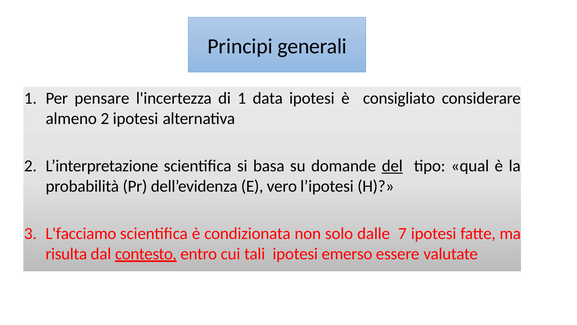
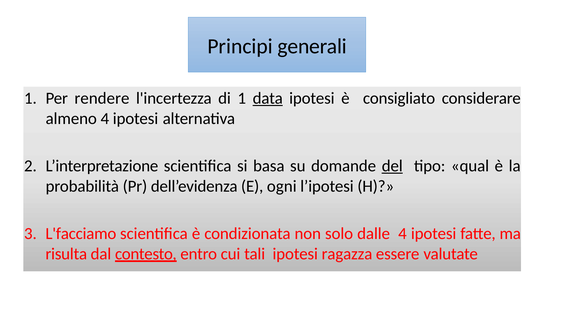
pensare: pensare -> rendere
data underline: none -> present
almeno 2: 2 -> 4
vero: vero -> ogni
dalle 7: 7 -> 4
emerso: emerso -> ragazza
